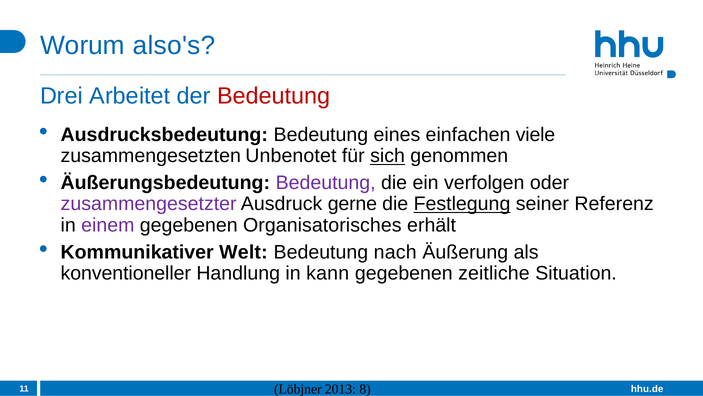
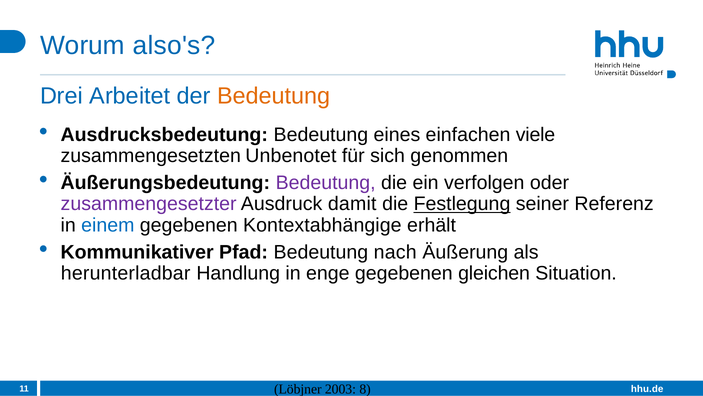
Bedeutung at (274, 96) colour: red -> orange
sich underline: present -> none
gerne: gerne -> damit
einem colour: purple -> blue
Organisatorisches: Organisatorisches -> Kontextabhängige
Welt: Welt -> Pfad
konventioneller: konventioneller -> herunterladbar
kann: kann -> enge
zeitliche: zeitliche -> gleichen
2013: 2013 -> 2003
